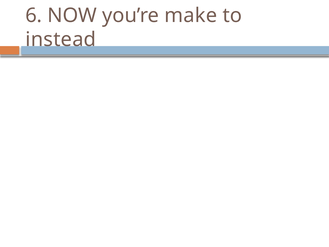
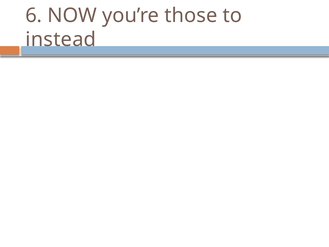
make: make -> those
